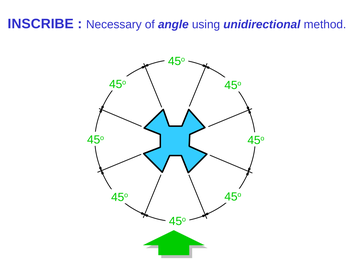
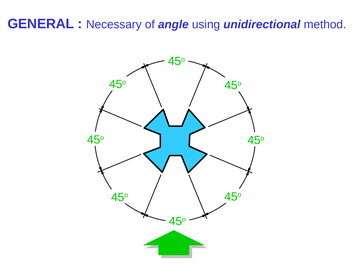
INSCRIBE: INSCRIBE -> GENERAL
